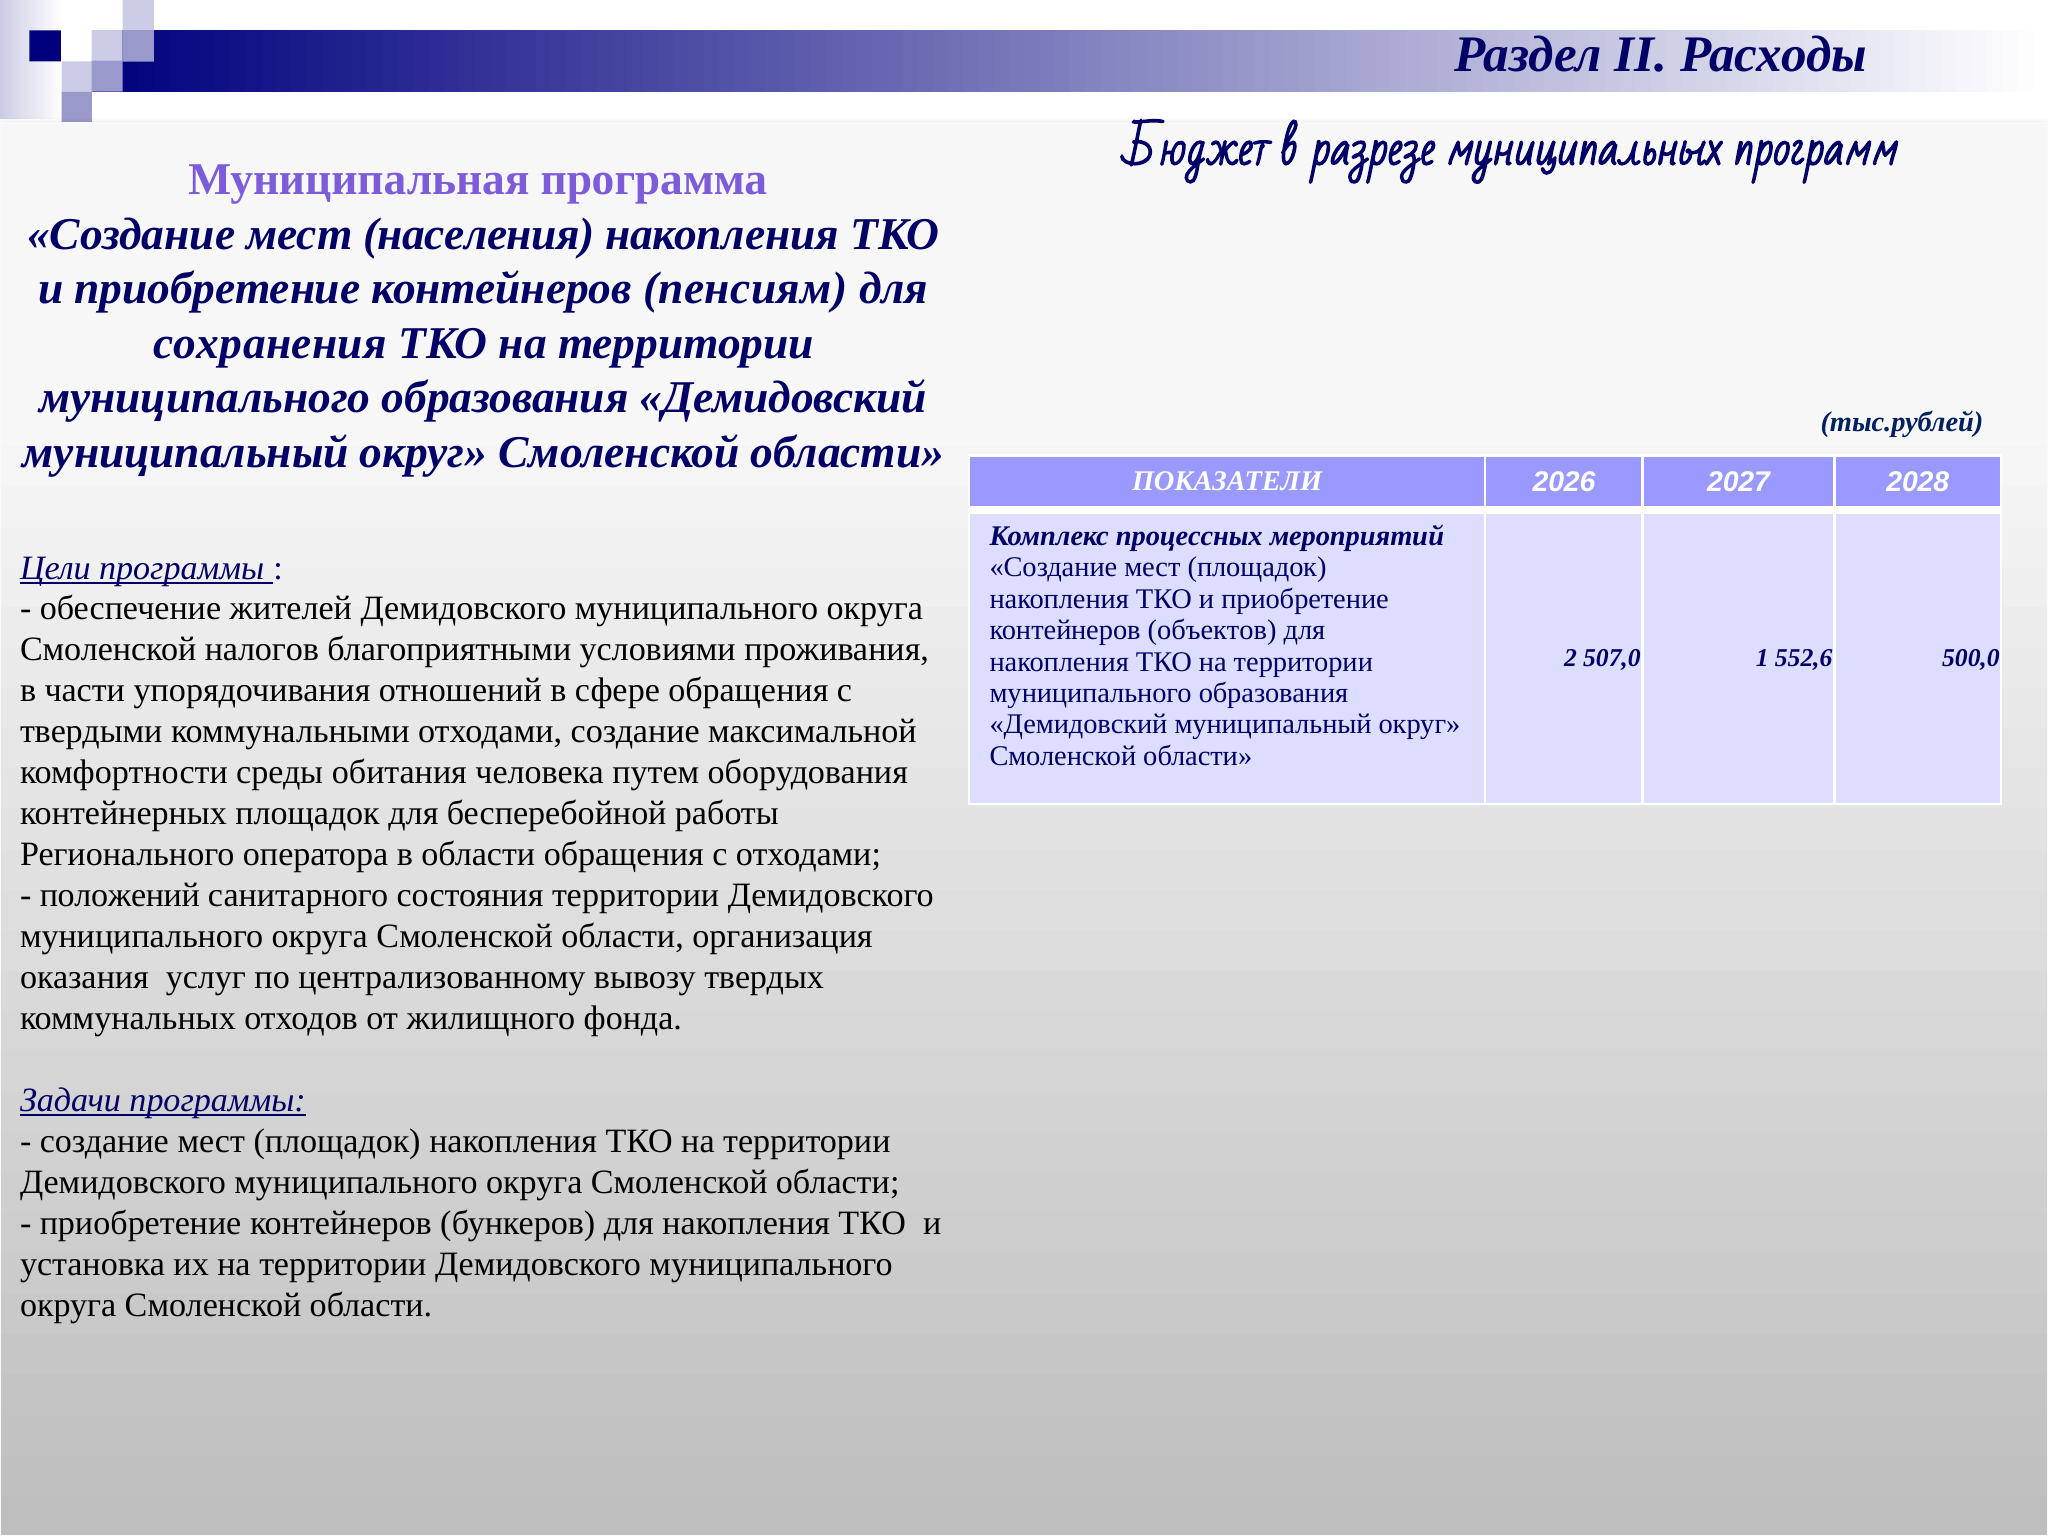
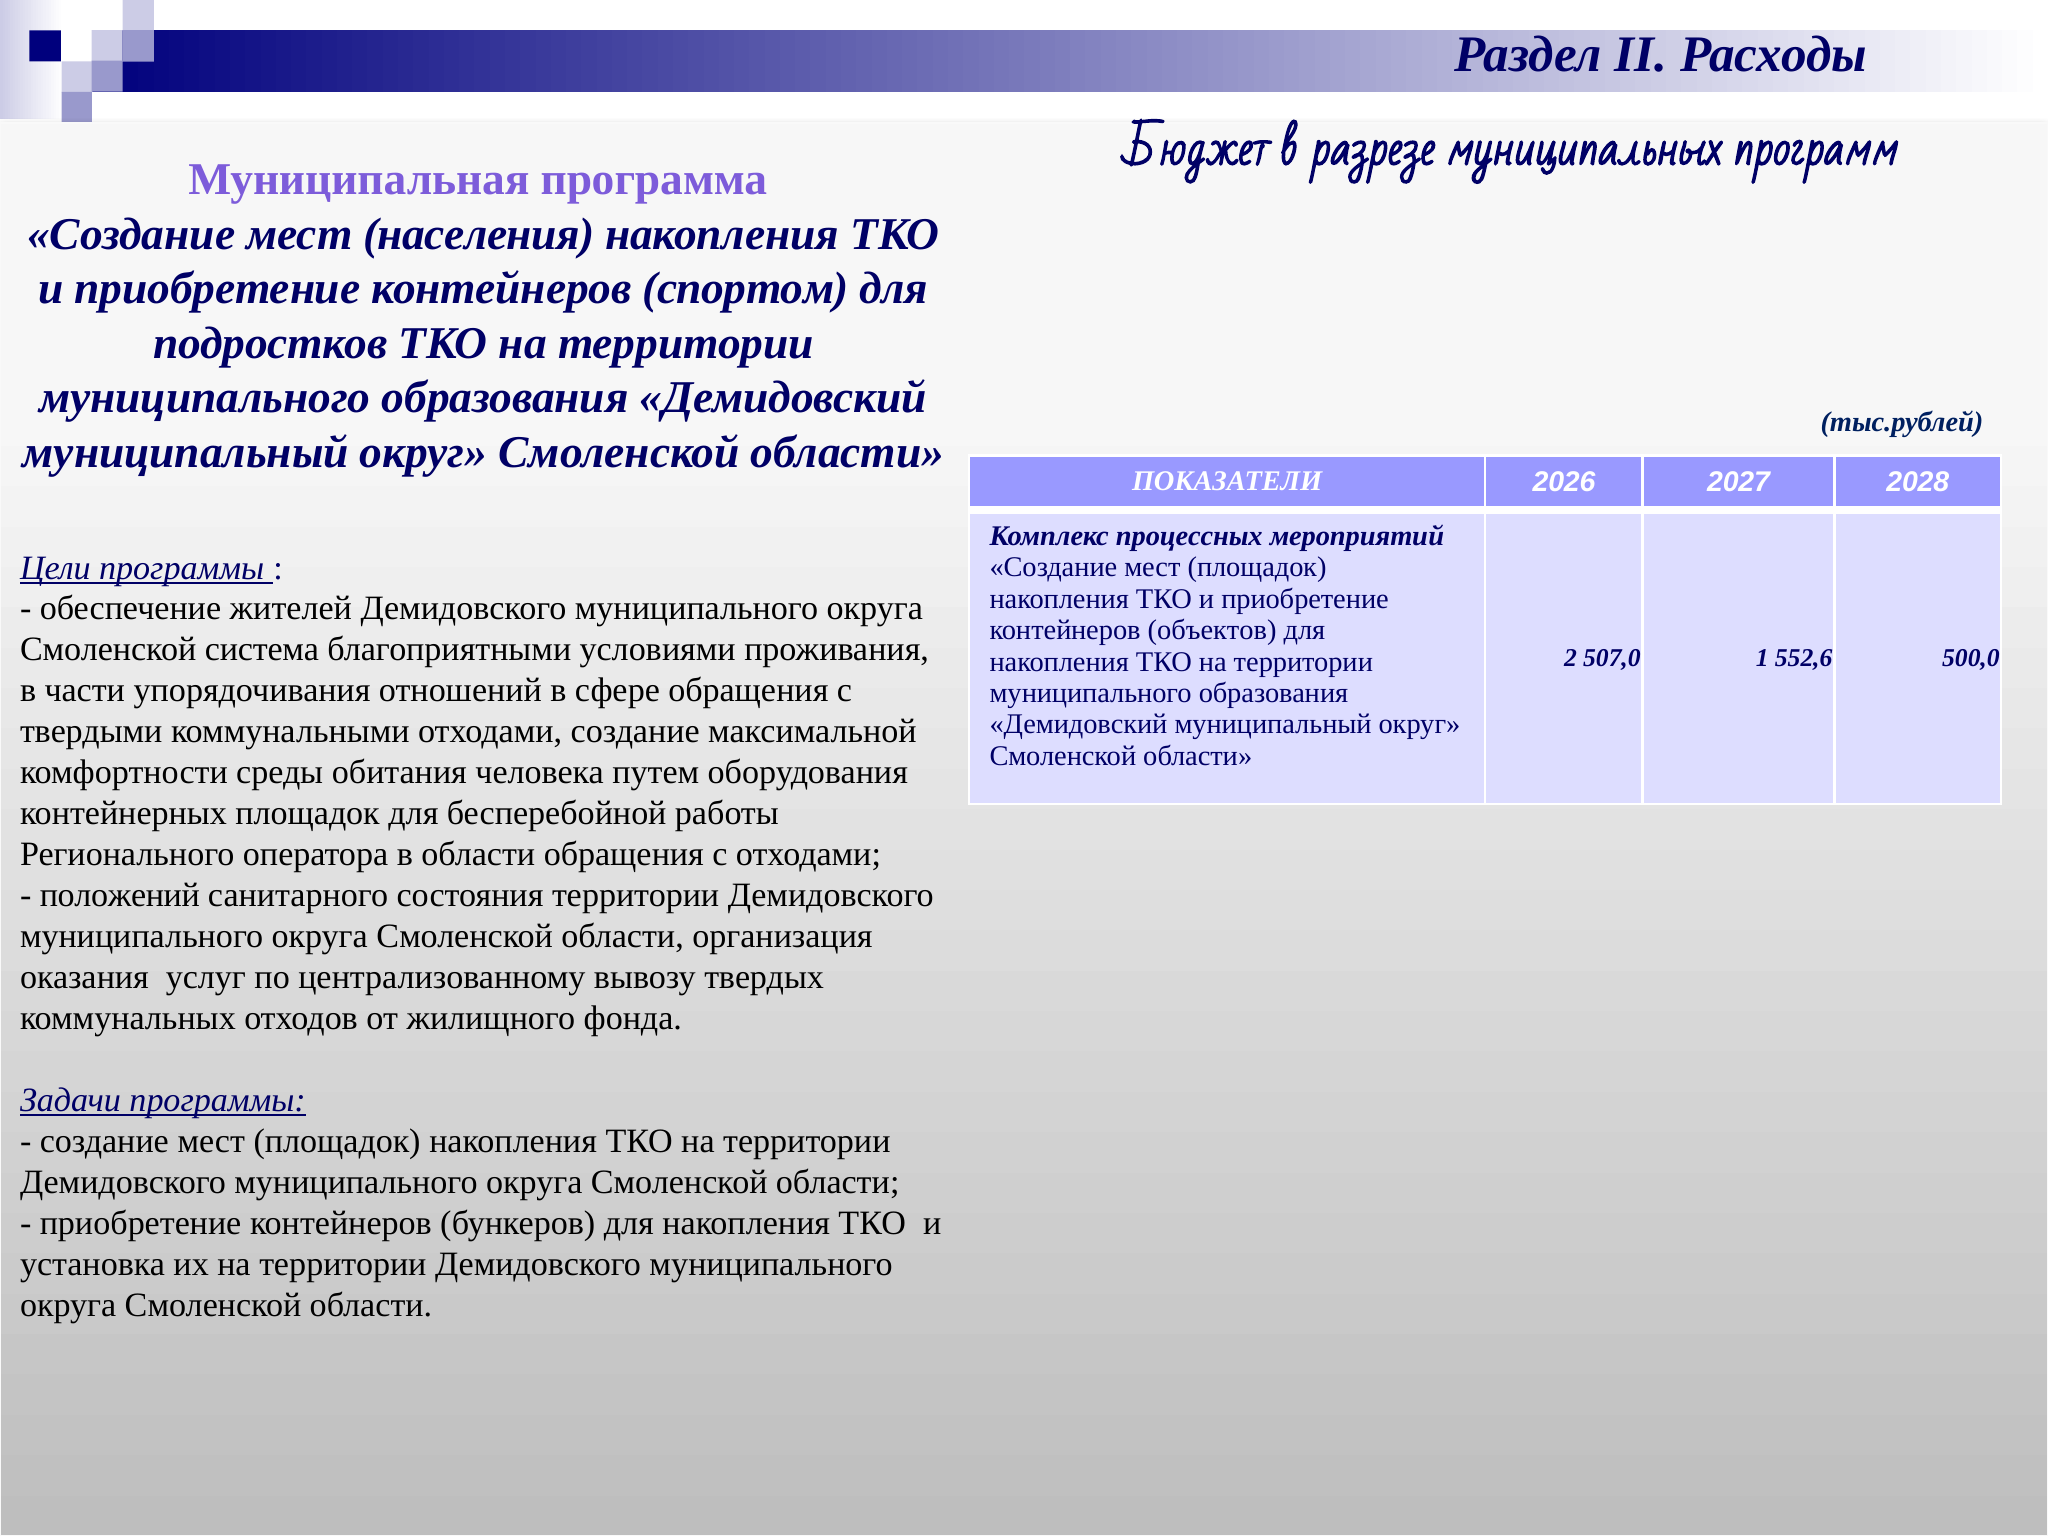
пенсиям: пенсиям -> спортом
сохранения: сохранения -> подростков
налогов: налогов -> система
